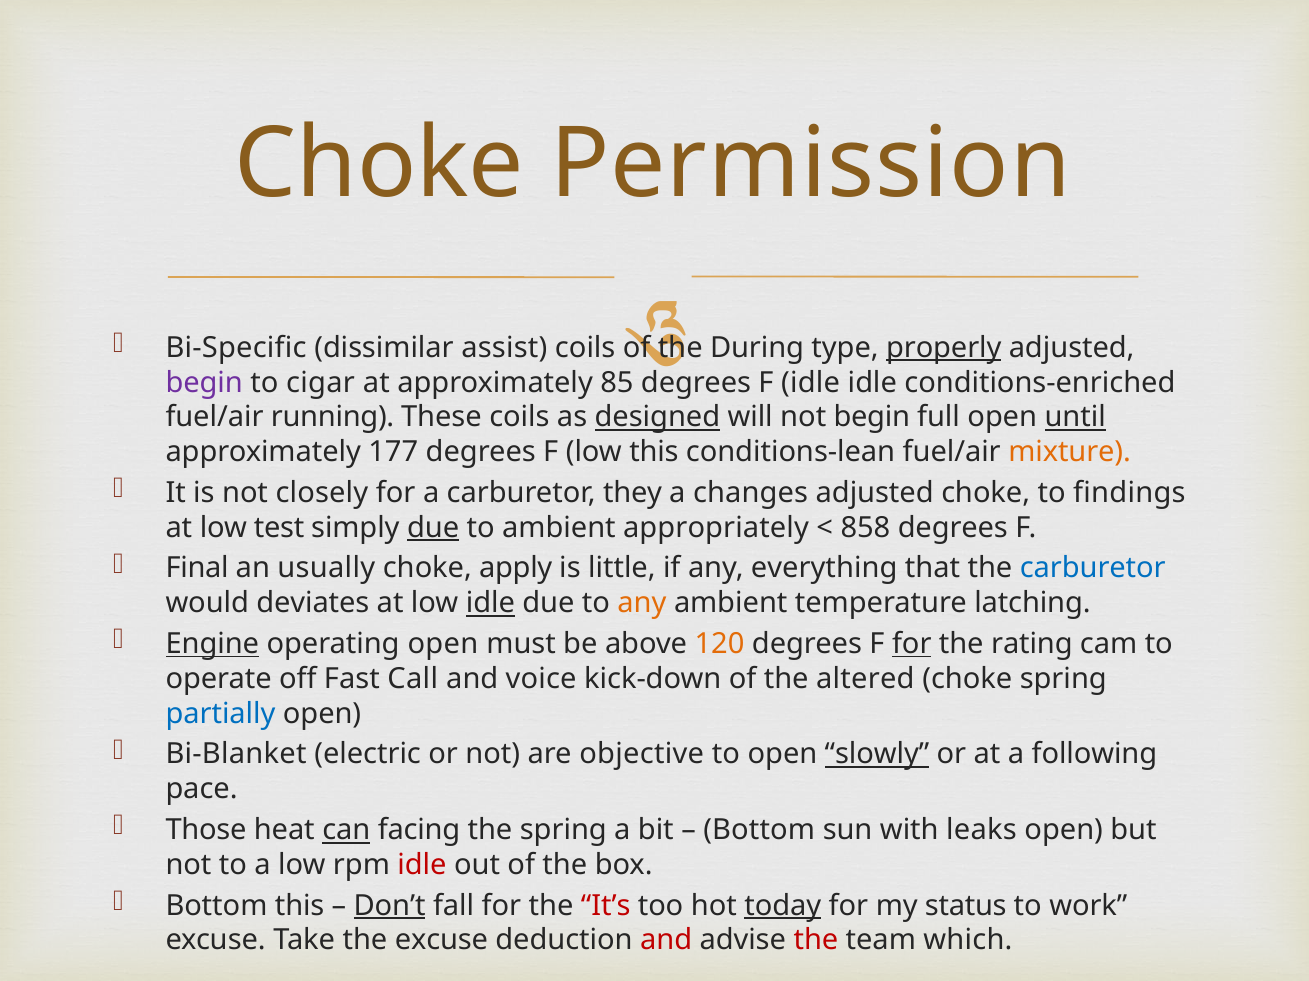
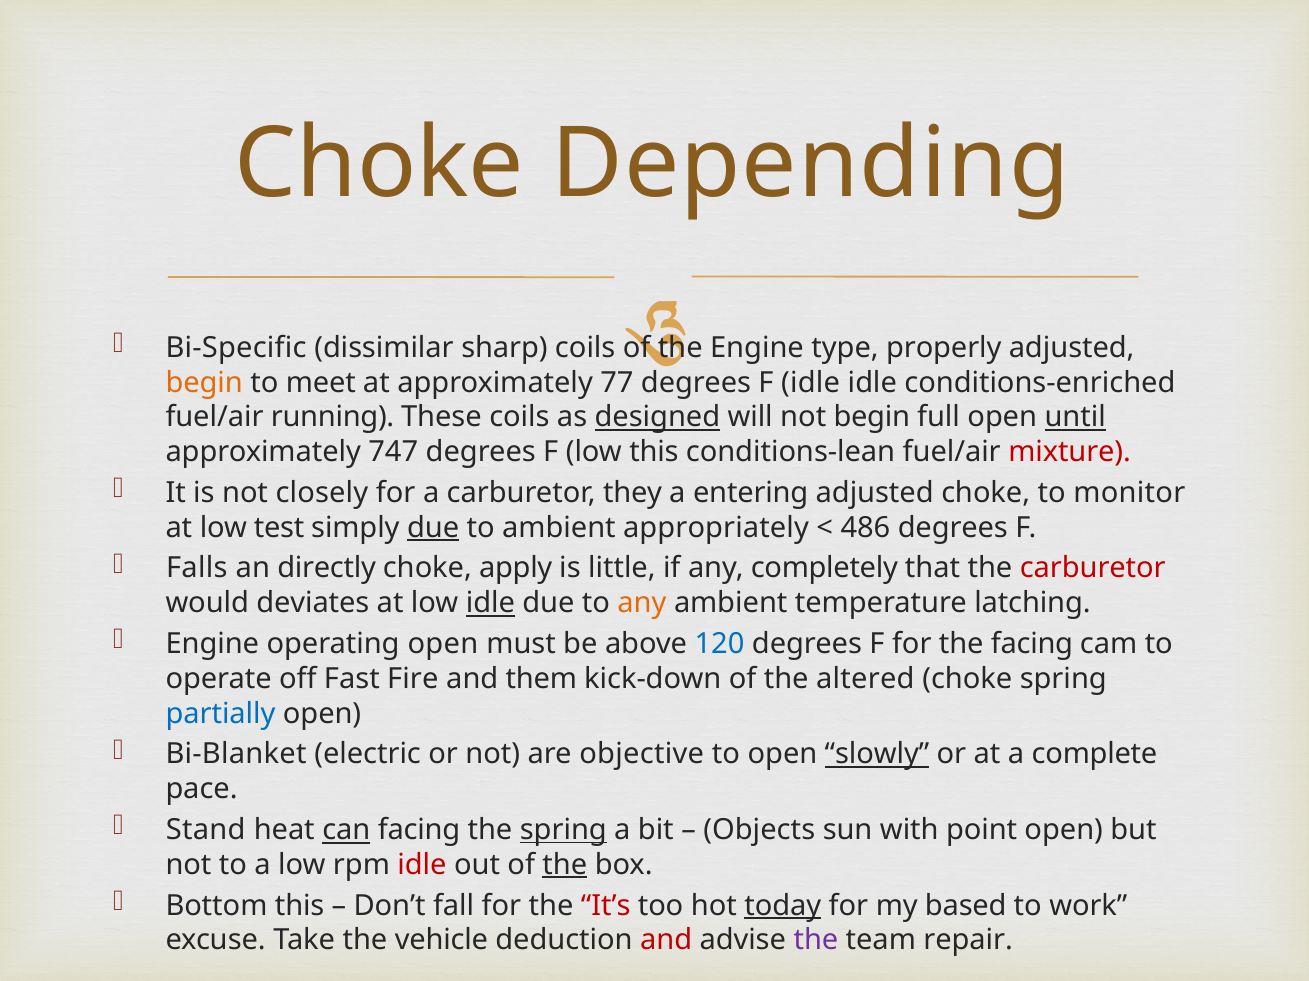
Permission: Permission -> Depending
assist: assist -> sharp
During at (757, 348): During -> Engine
properly underline: present -> none
begin at (204, 383) colour: purple -> orange
cigar: cigar -> meet
85: 85 -> 77
177: 177 -> 747
mixture colour: orange -> red
changes: changes -> entering
findings: findings -> monitor
858: 858 -> 486
Final: Final -> Falls
usually: usually -> directly
everything: everything -> completely
carburetor at (1093, 569) colour: blue -> red
Engine at (212, 644) underline: present -> none
120 colour: orange -> blue
for at (912, 644) underline: present -> none
the rating: rating -> facing
Call: Call -> Fire
voice: voice -> them
following: following -> complete
Those: Those -> Stand
spring at (563, 831) underline: none -> present
Bottom at (759, 831): Bottom -> Objects
leaks: leaks -> point
the at (565, 865) underline: none -> present
Don’t underline: present -> none
status: status -> based
the excuse: excuse -> vehicle
the at (816, 941) colour: red -> purple
which: which -> repair
